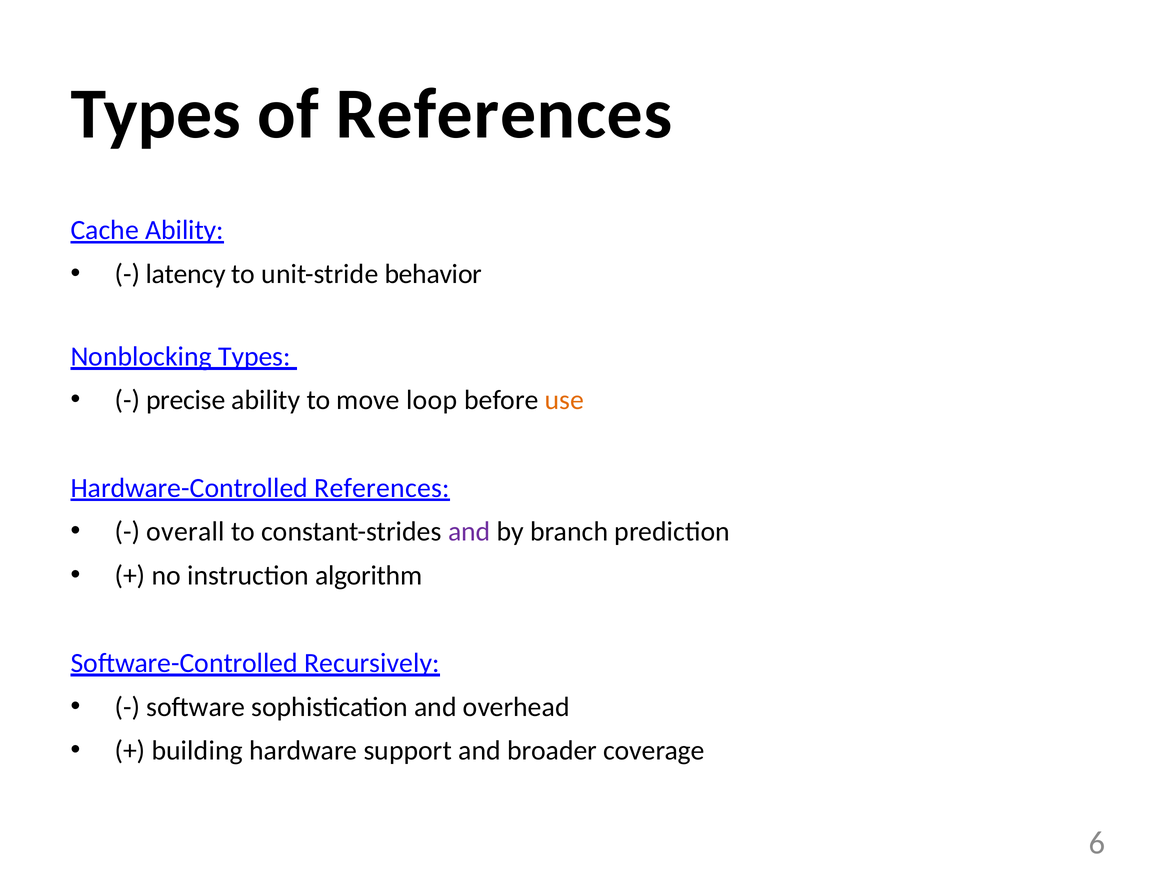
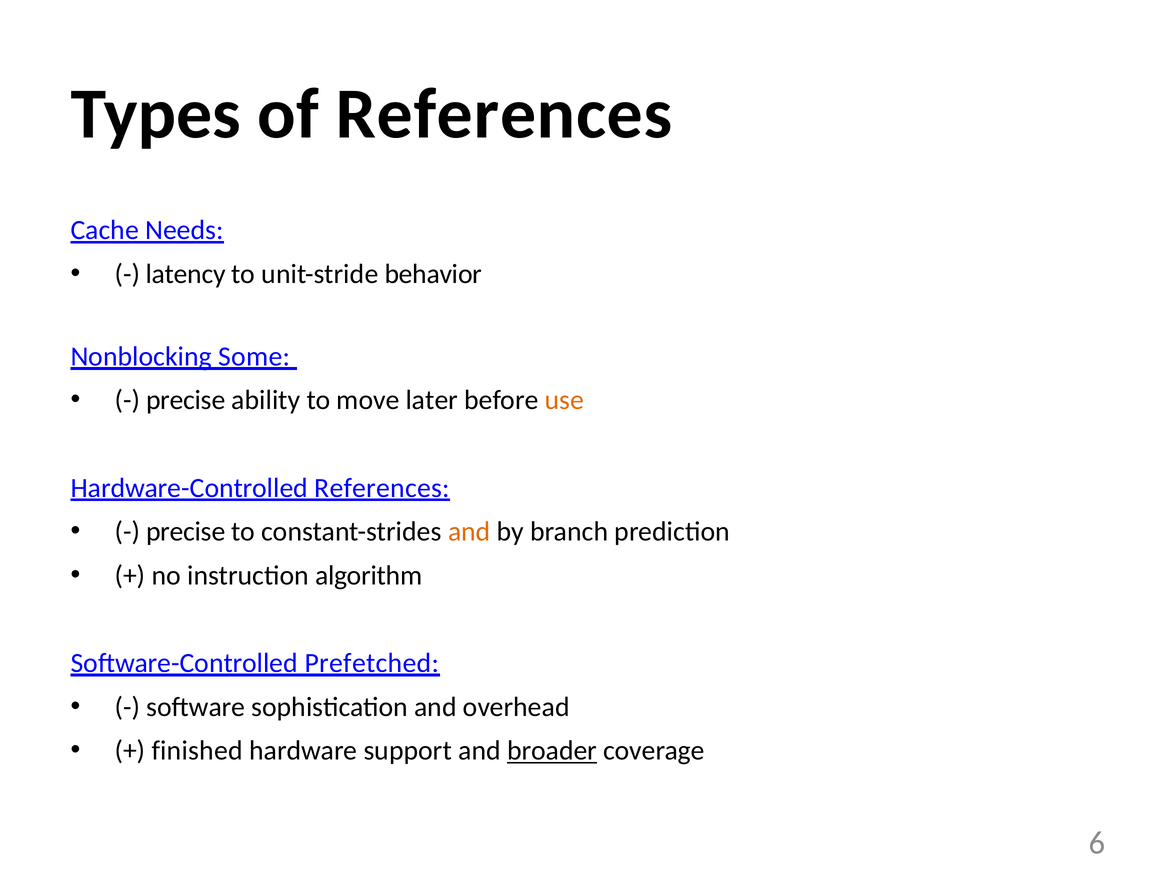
Cache Ability: Ability -> Needs
Nonblocking Types: Types -> Some
loop: loop -> later
overall at (185, 532): overall -> precise
and at (469, 532) colour: purple -> orange
Recursively: Recursively -> Prefetched
building: building -> finished
broader underline: none -> present
